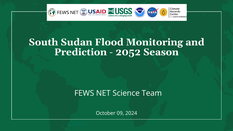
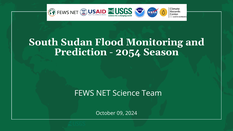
2052: 2052 -> 2054
